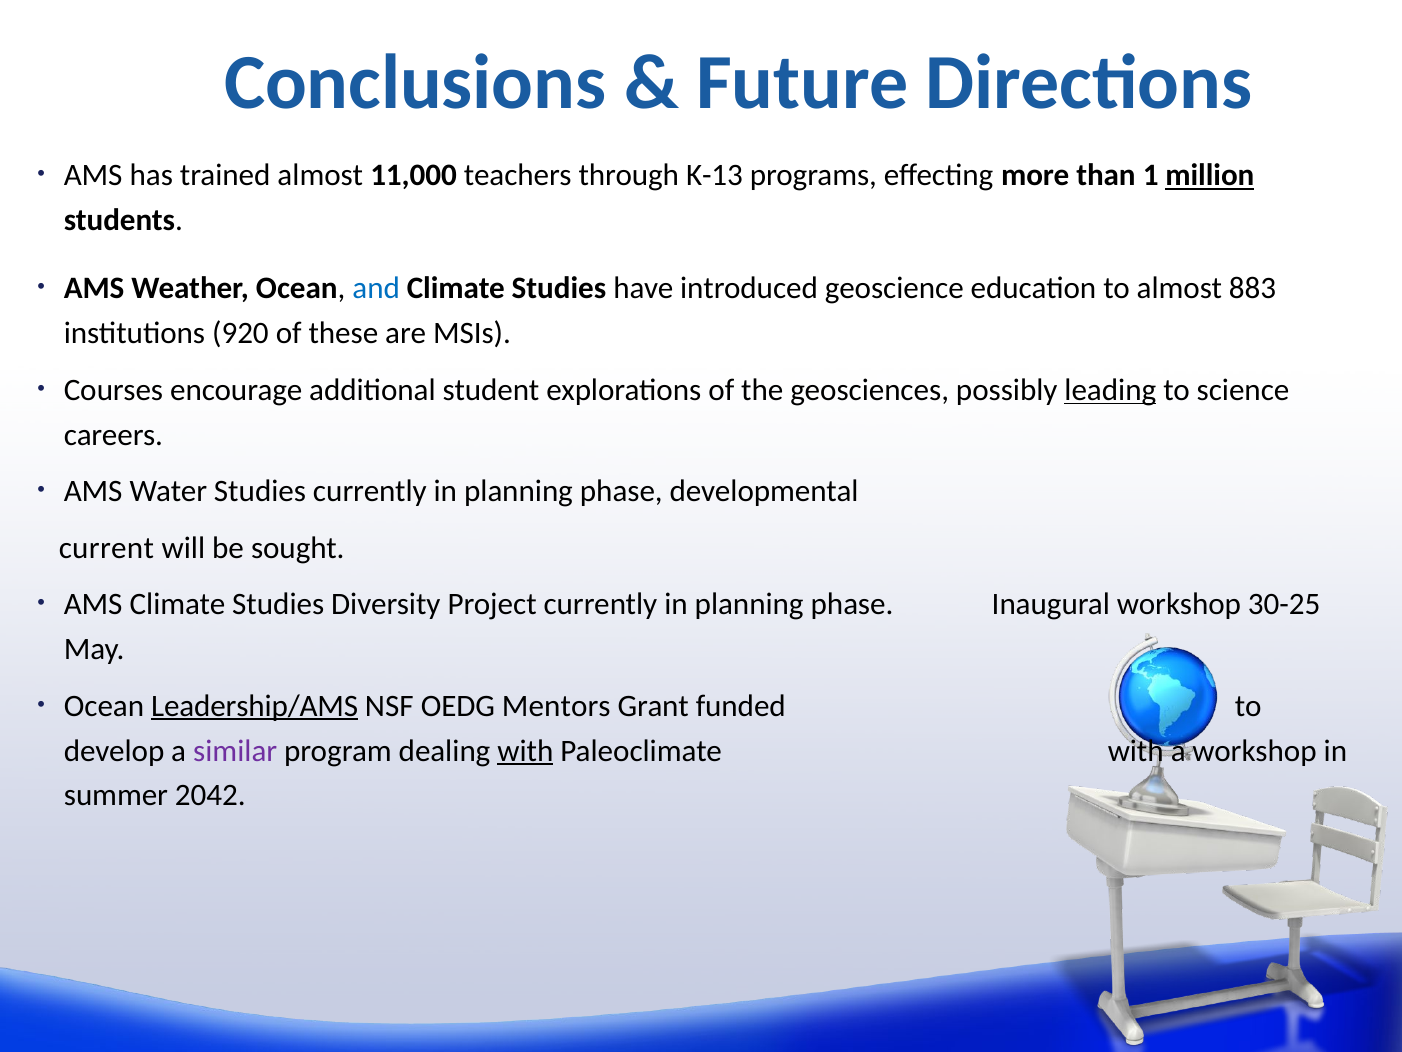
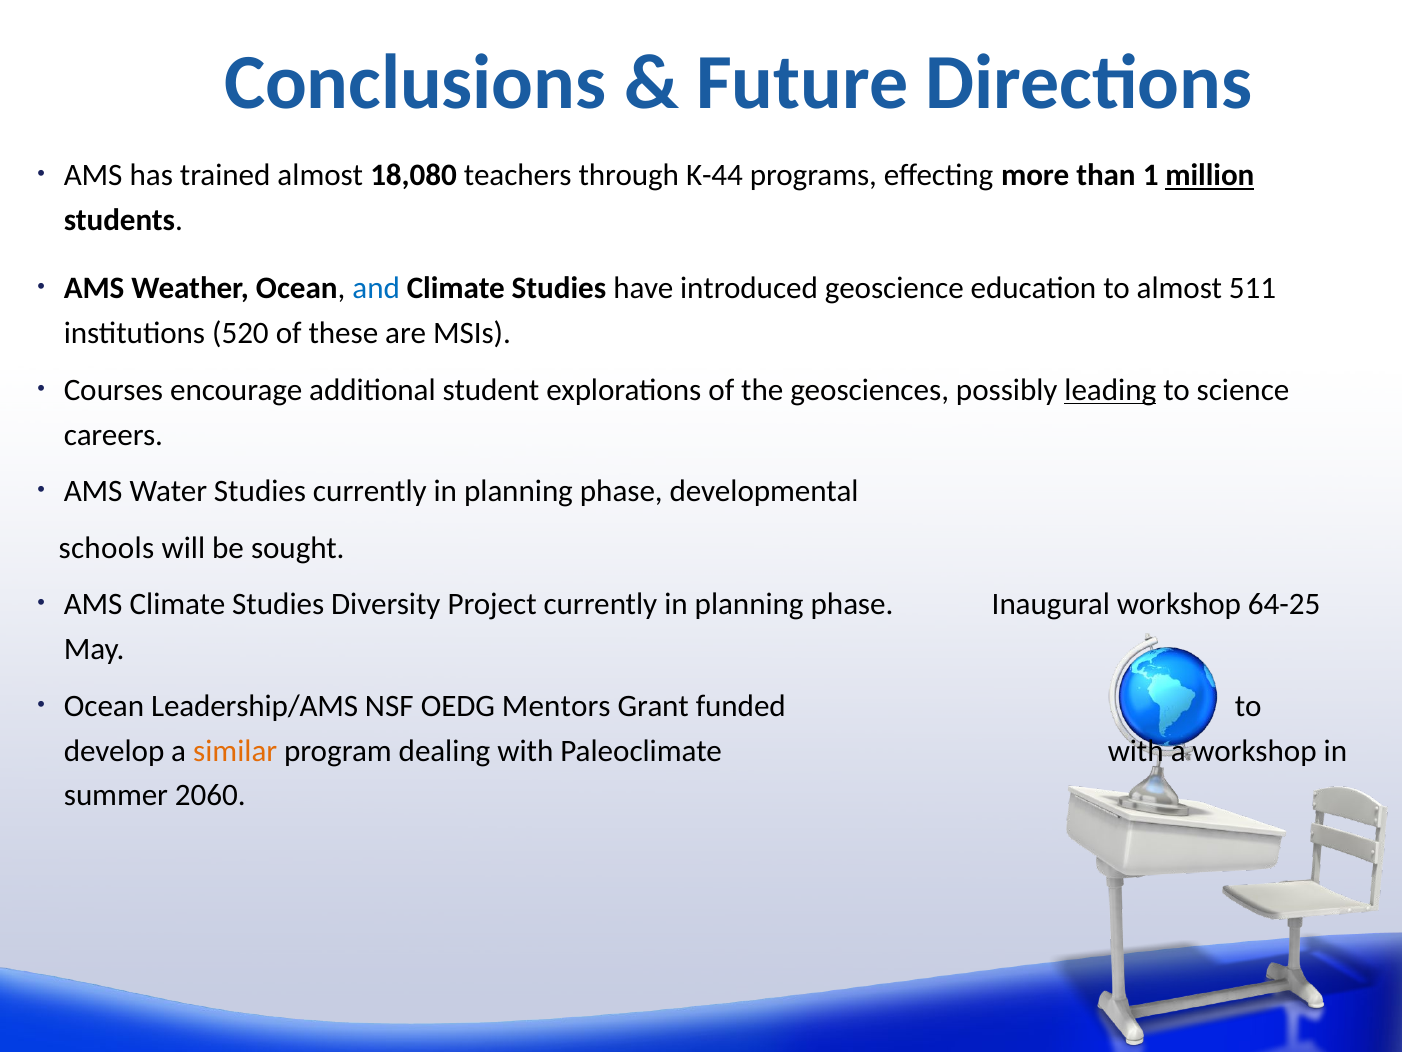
11,000: 11,000 -> 18,080
K-13: K-13 -> K-44
883: 883 -> 511
920: 920 -> 520
current: current -> schools
30-25: 30-25 -> 64-25
Leadership/AMS underline: present -> none
similar colour: purple -> orange
with at (525, 750) underline: present -> none
2042: 2042 -> 2060
